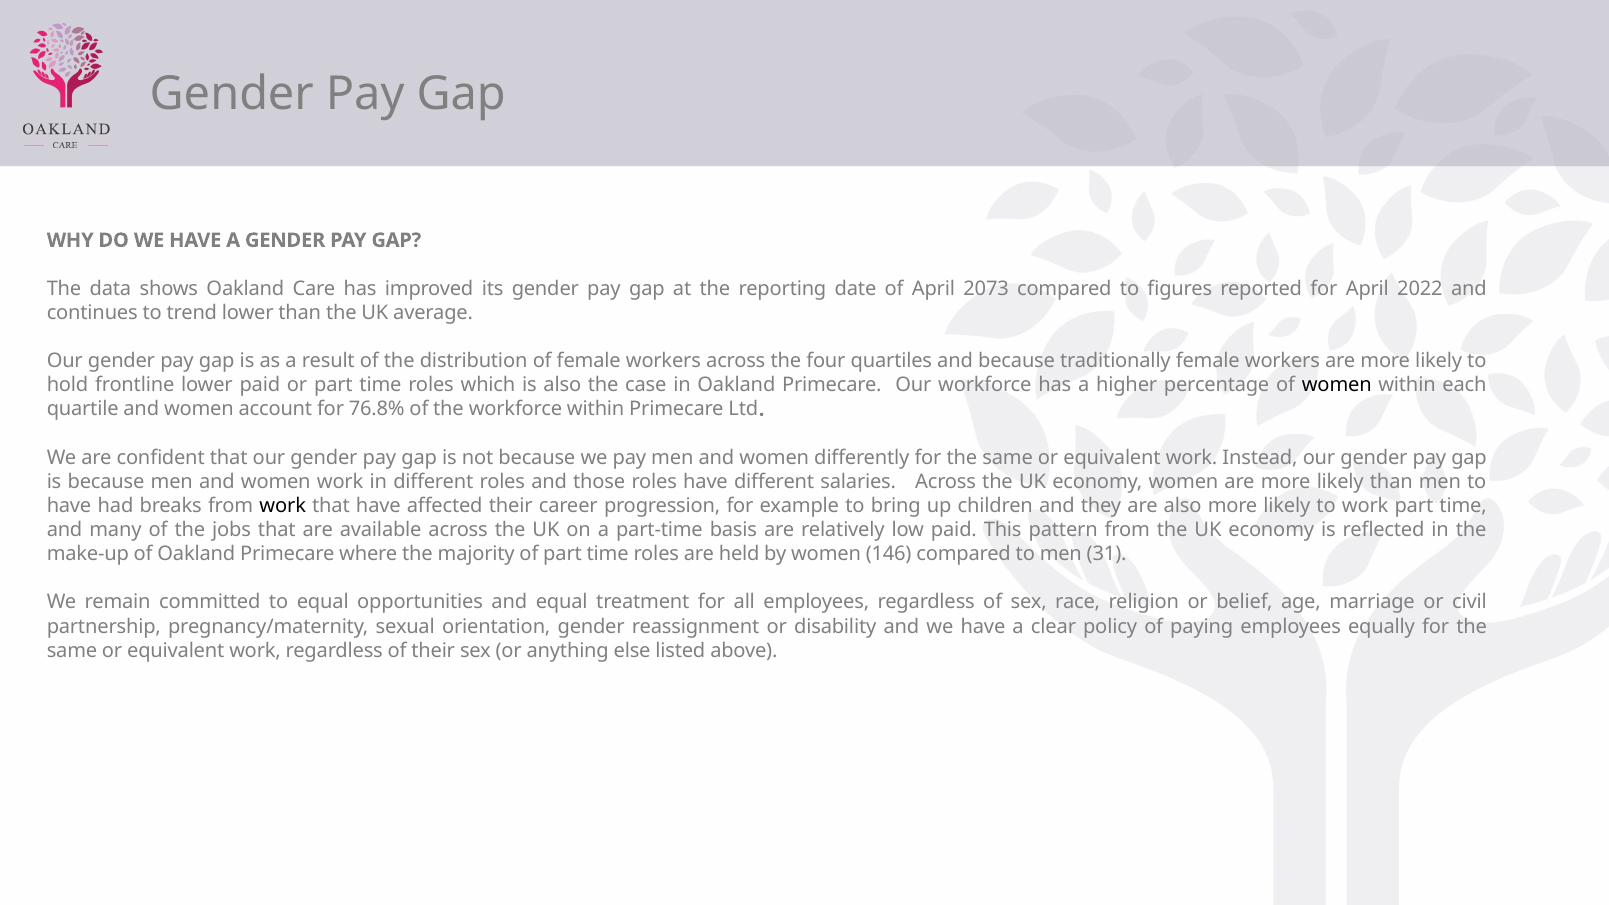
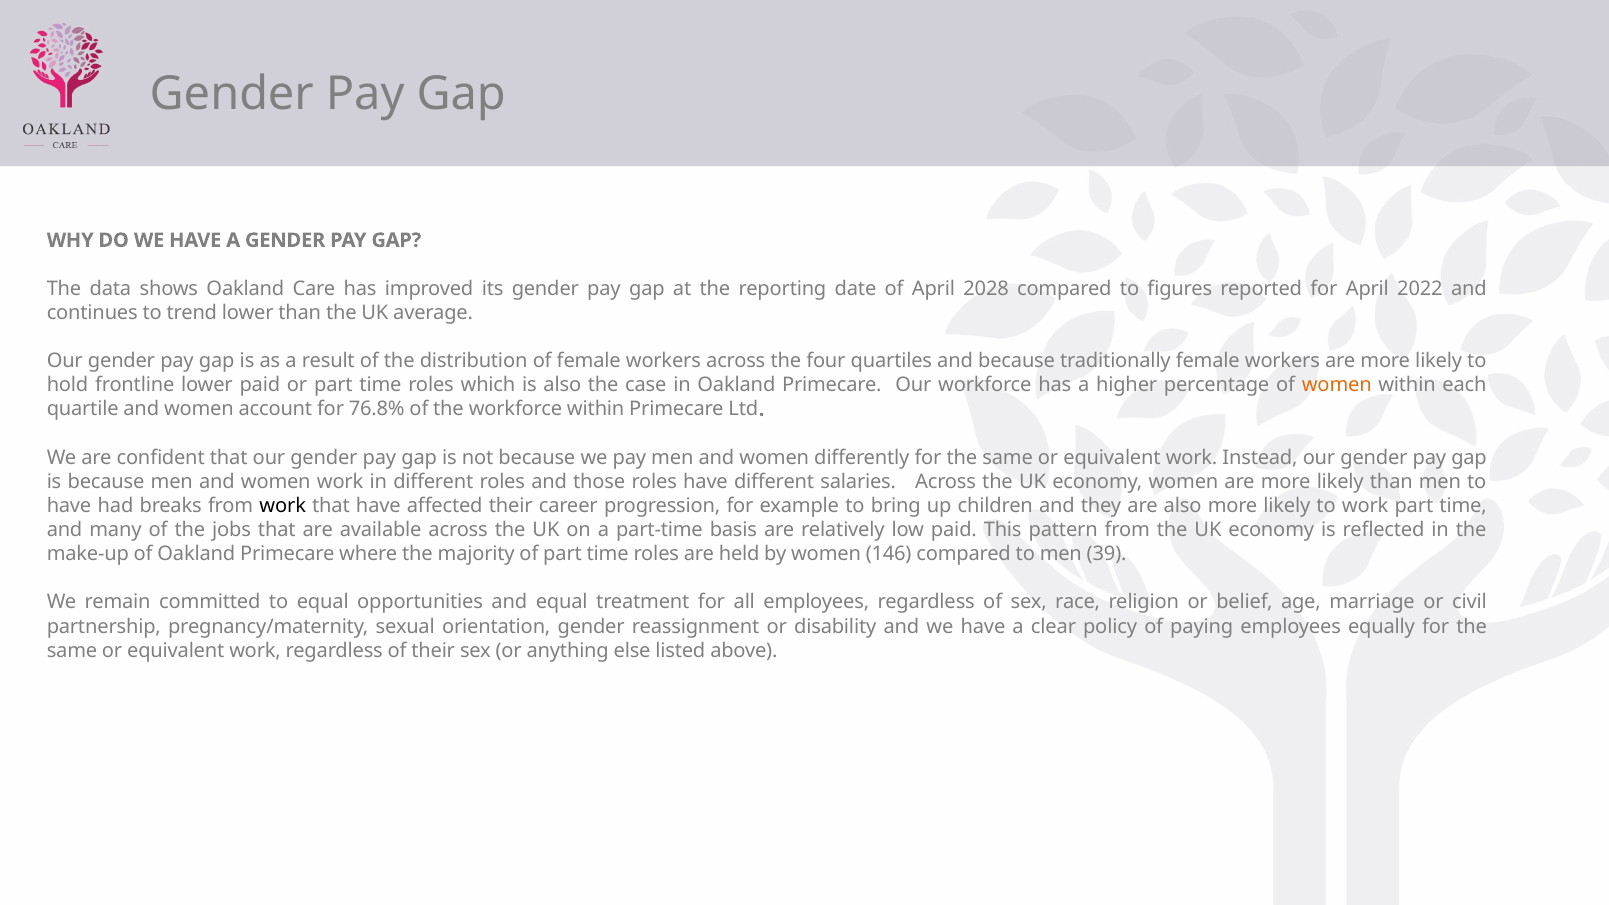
2073: 2073 -> 2028
women at (1337, 385) colour: black -> orange
31: 31 -> 39
